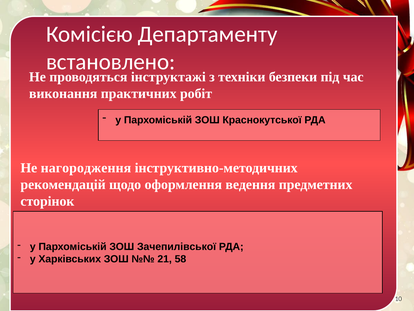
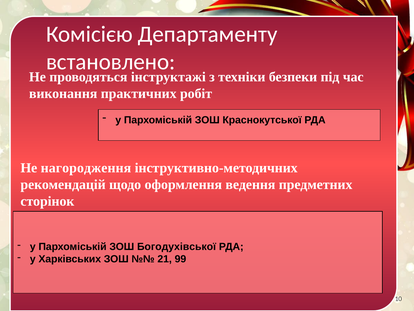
Зачепилівської: Зачепилівської -> Богодухівської
58: 58 -> 99
